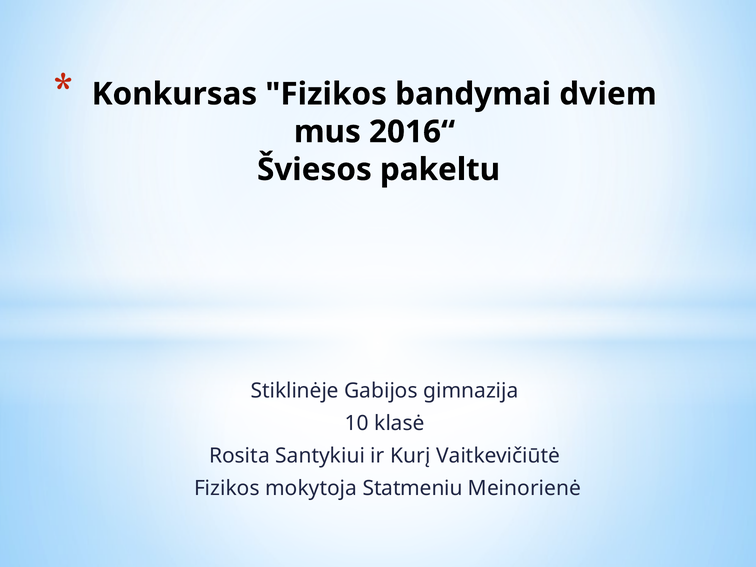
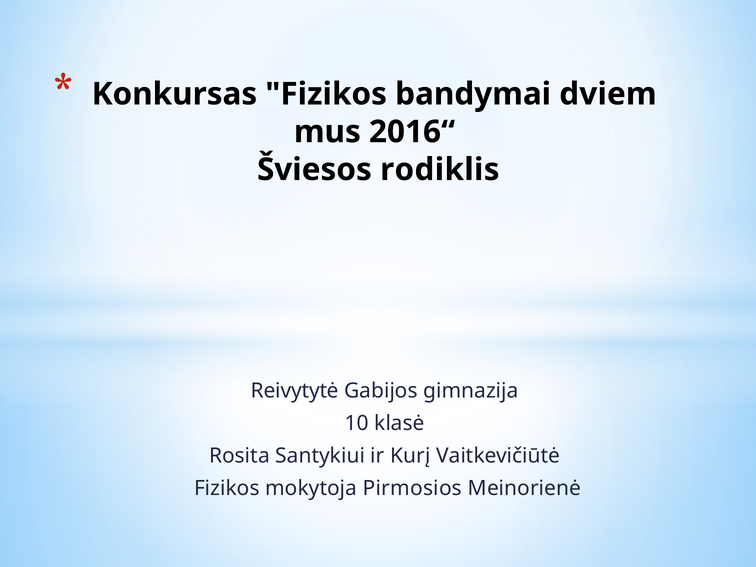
pakeltu: pakeltu -> rodiklis
Stiklinėje: Stiklinėje -> Reivytytė
Statmeniu: Statmeniu -> Pirmosios
